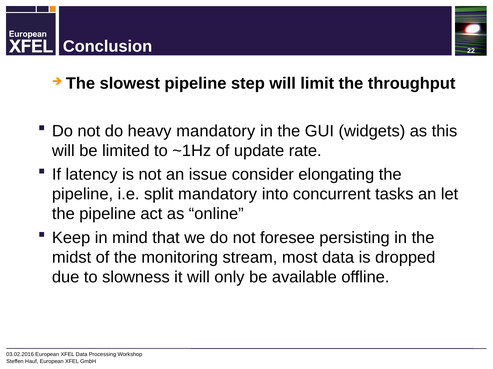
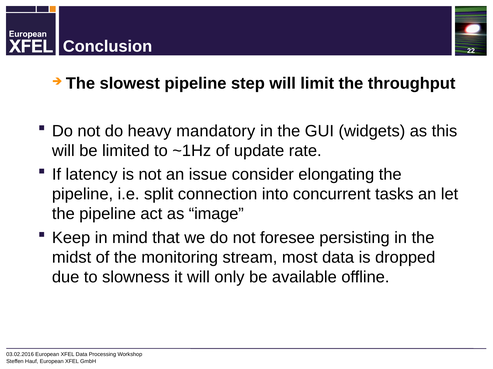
split mandatory: mandatory -> connection
online: online -> image
